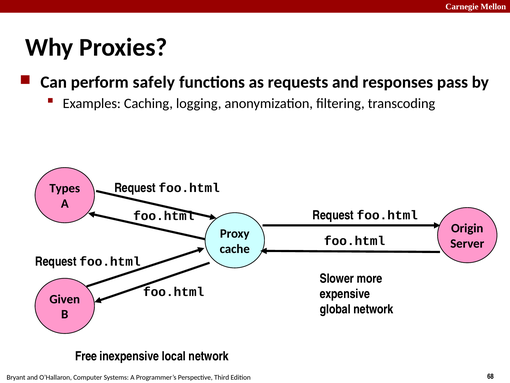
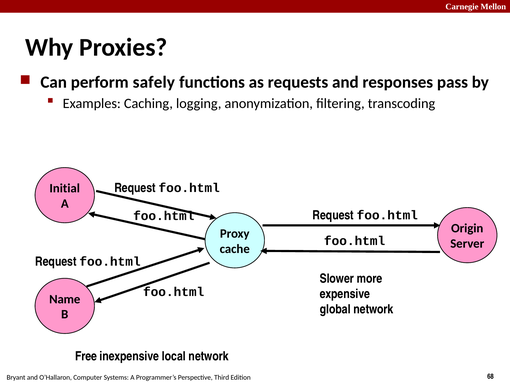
Types: Types -> Initial
Given: Given -> Name
